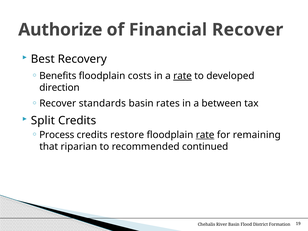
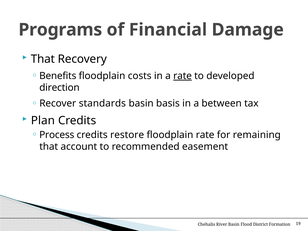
Authorize: Authorize -> Programs
Financial Recover: Recover -> Damage
Best at (43, 59): Best -> That
rates: rates -> basis
Split: Split -> Plan
rate at (205, 135) underline: present -> none
riparian: riparian -> account
continued: continued -> easement
